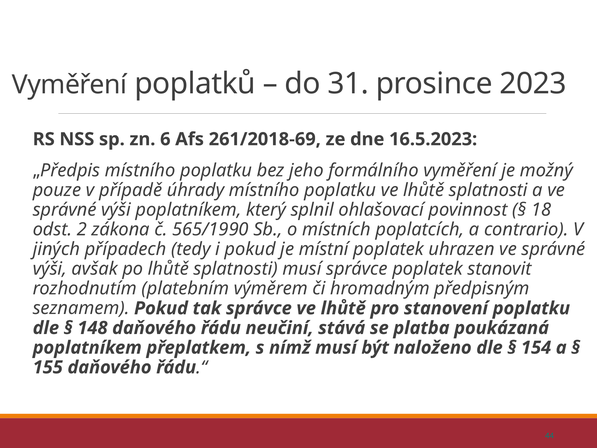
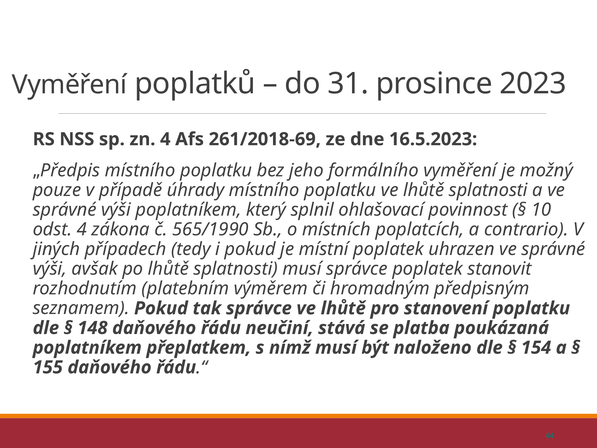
zn 6: 6 -> 4
18: 18 -> 10
odst 2: 2 -> 4
